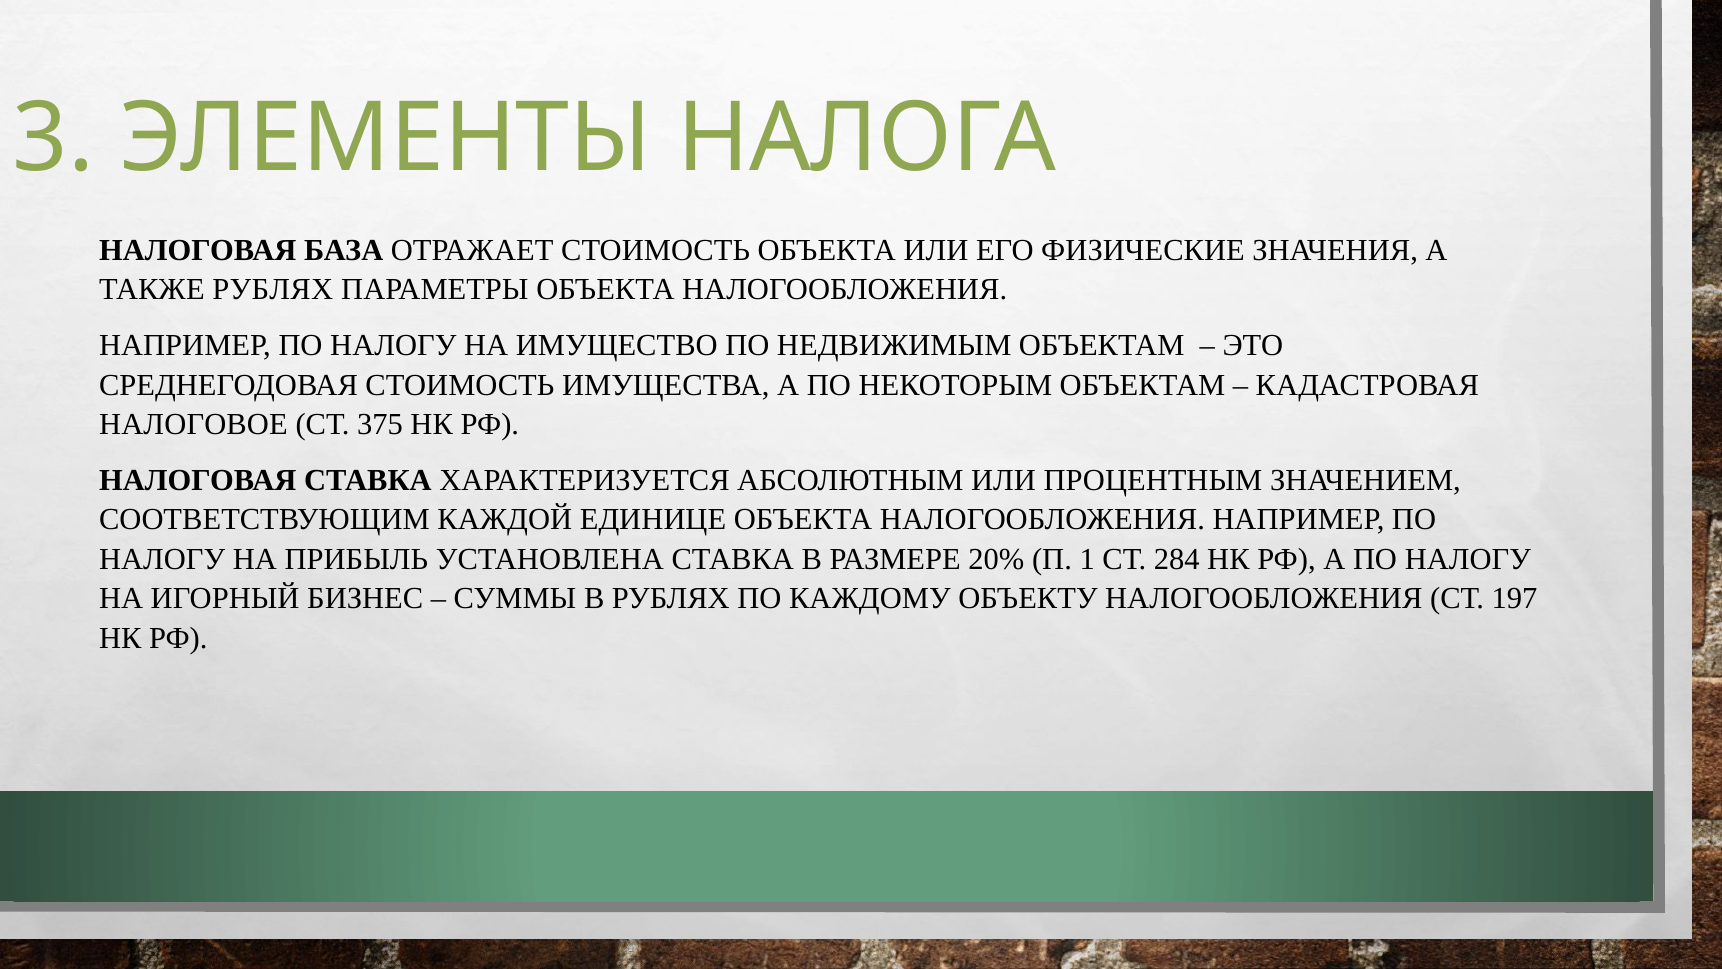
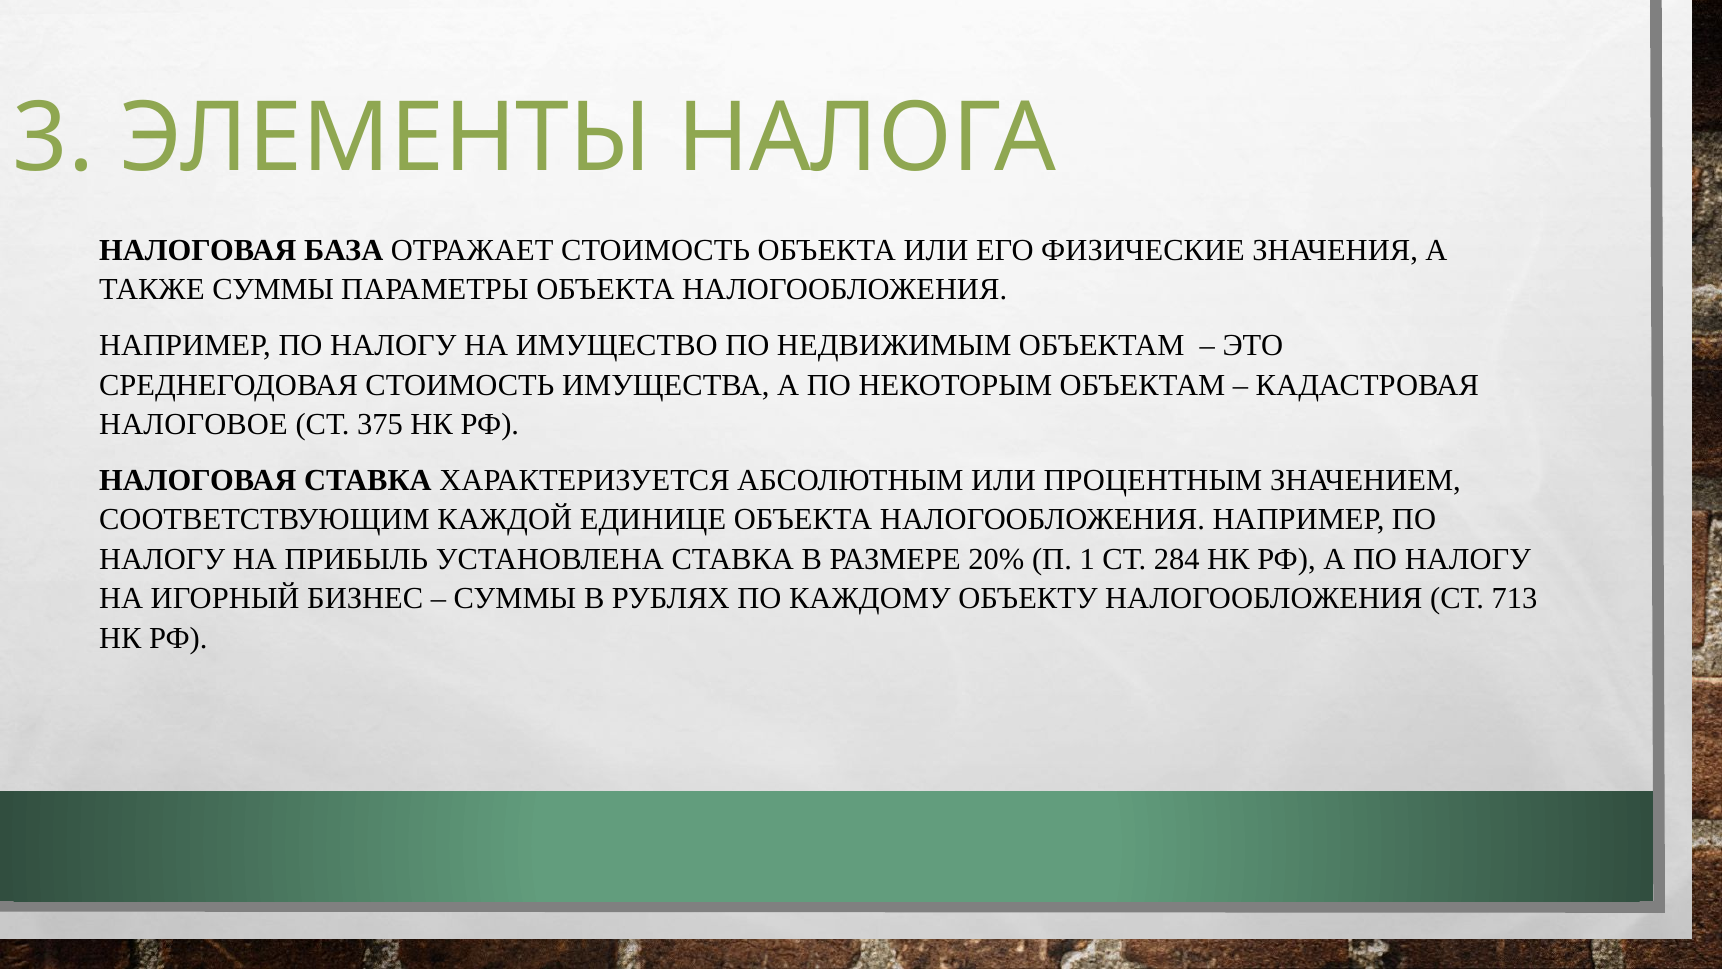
ТАКЖЕ РУБЛЯХ: РУБЛЯХ -> СУММЫ
197: 197 -> 713
